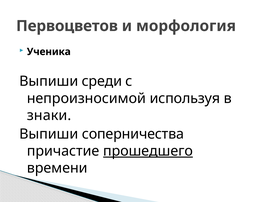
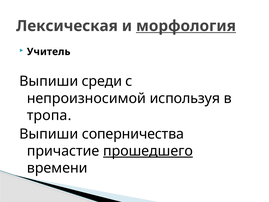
Первоцветов: Первоцветов -> Лексическая
морфология underline: none -> present
Ученика: Ученика -> Учитель
знаки: знаки -> тропа
